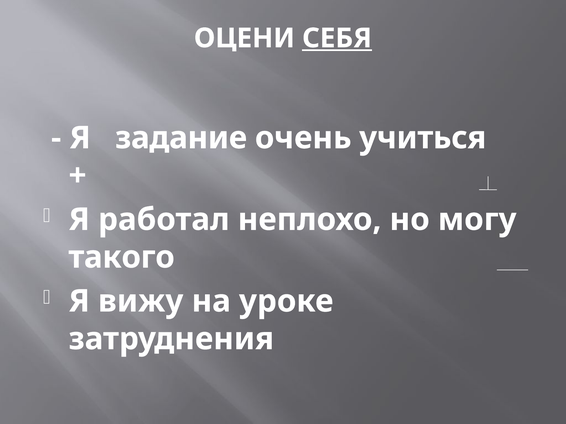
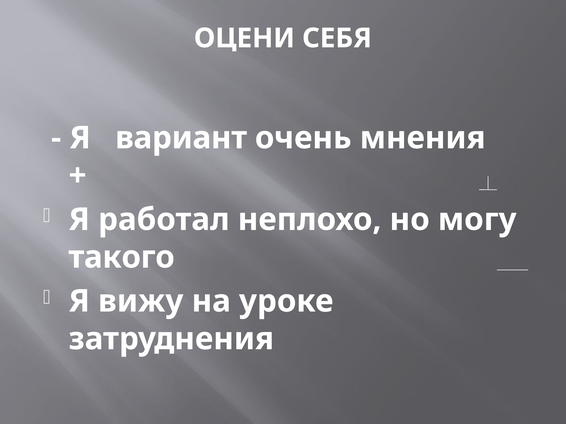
СЕБЯ underline: present -> none
задание: задание -> вариант
учиться: учиться -> мнения
